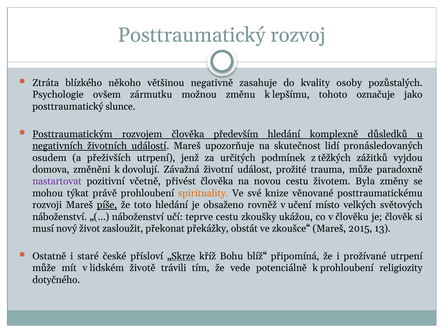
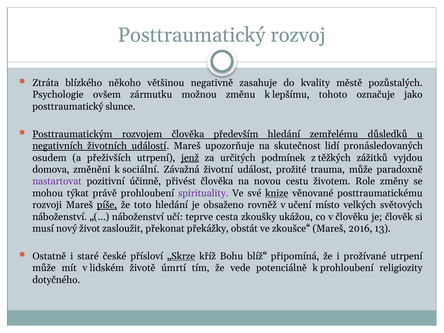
osoby: osoby -> městě
komplexně: komplexně -> zemřelému
jenž underline: none -> present
dovolují: dovolují -> sociální
včetně: včetně -> účinně
Byla: Byla -> Role
spirituality colour: orange -> purple
knize underline: none -> present
teprve cestu: cestu -> cesta
2015: 2015 -> 2016
trávili: trávili -> úmrtí
